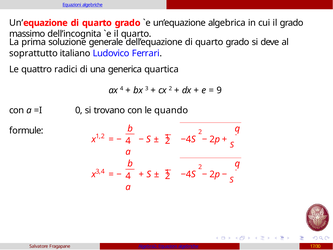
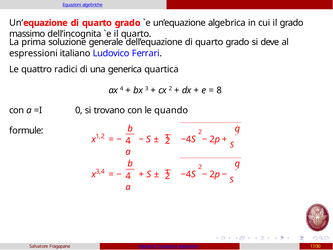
soprattutto: soprattutto -> espressioni
9: 9 -> 8
